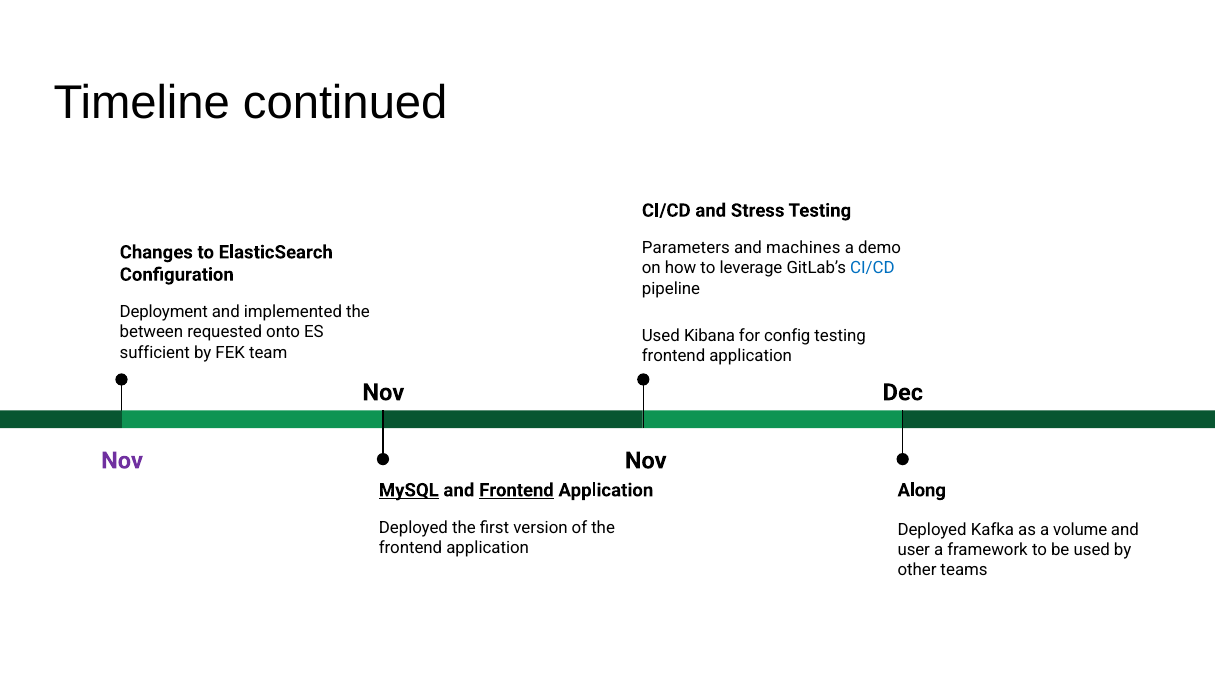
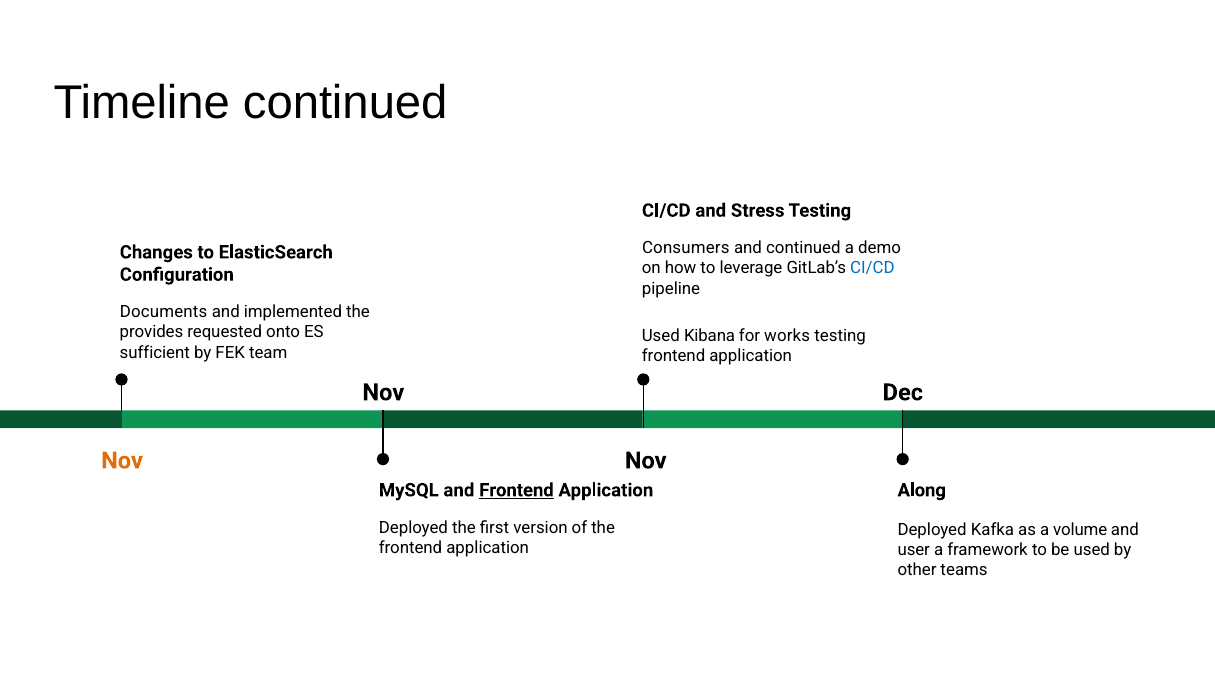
Parameters: Parameters -> Consumers
and machines: machines -> continued
Deployment: Deployment -> Documents
between: between -> provides
config: config -> works
Nov at (122, 460) colour: purple -> orange
MySQL underline: present -> none
